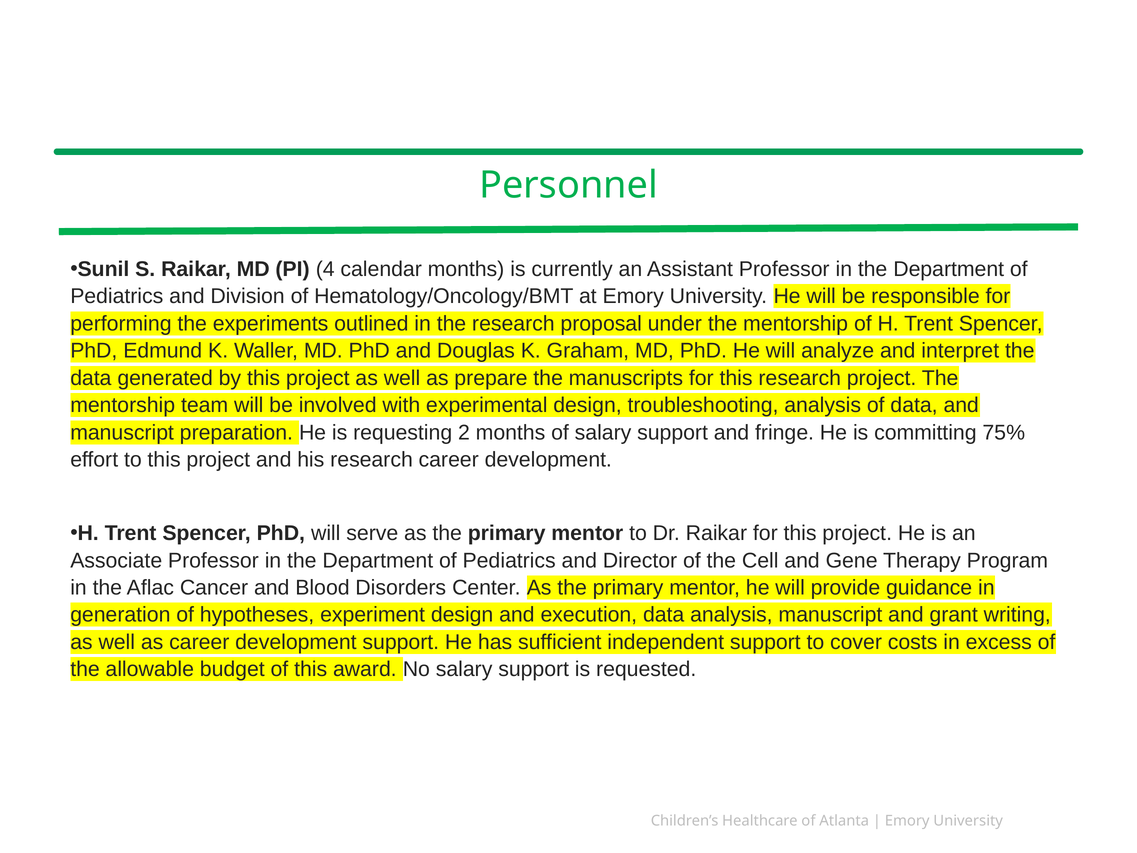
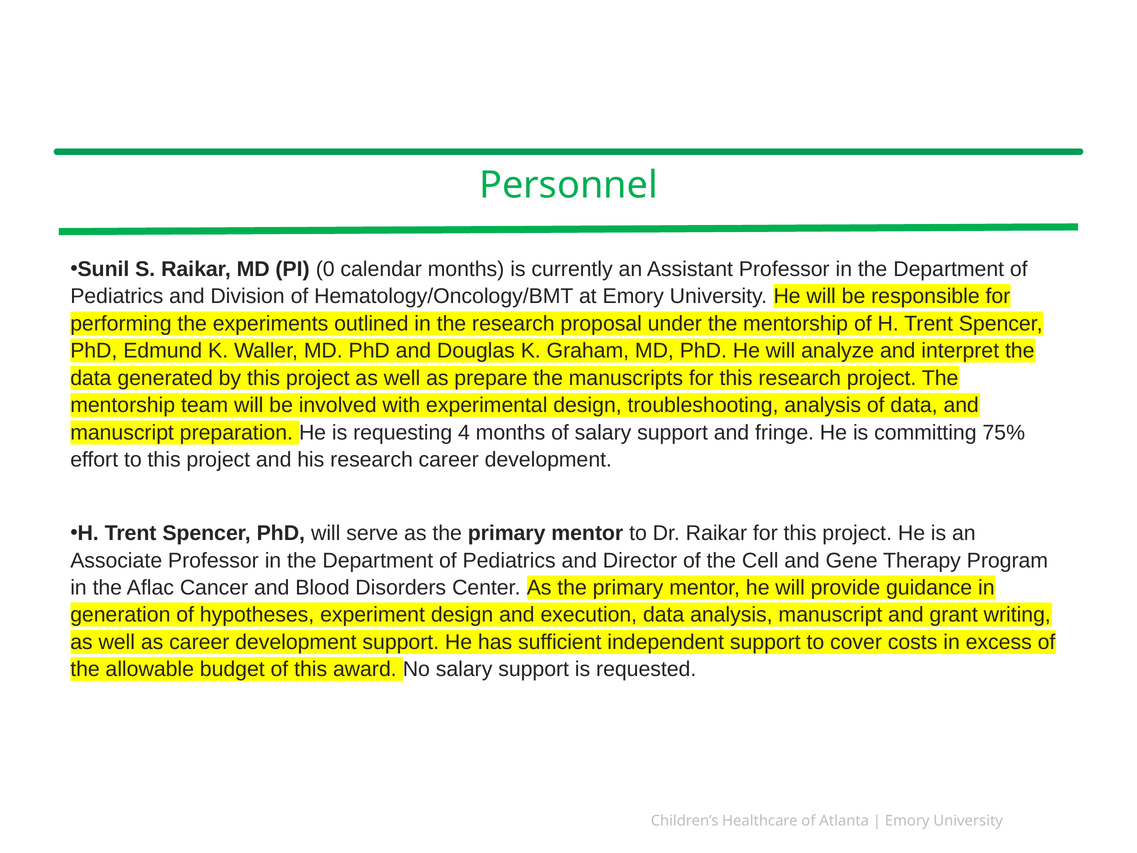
4: 4 -> 0
2: 2 -> 4
